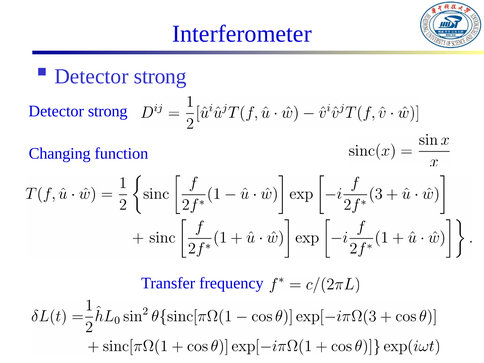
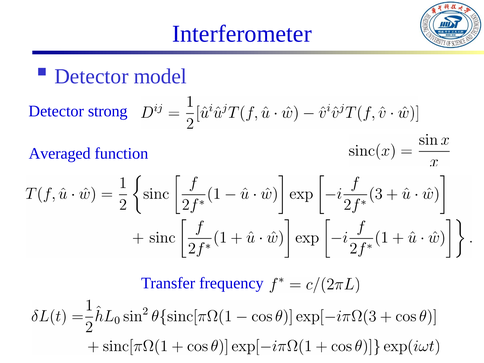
strong at (160, 76): strong -> model
Changing: Changing -> Averaged
